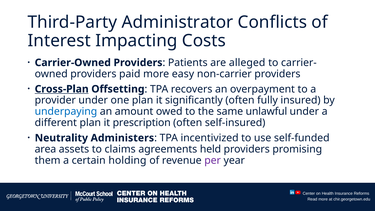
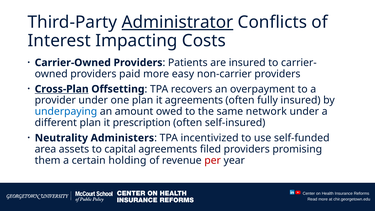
Administrator underline: none -> present
are alleged: alleged -> insured
it significantly: significantly -> agreements
unlawful: unlawful -> network
claims: claims -> capital
held: held -> filed
per colour: purple -> red
